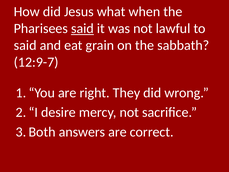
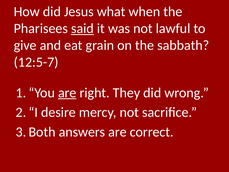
said at (25, 45): said -> give
12:9-7: 12:9-7 -> 12:5-7
are at (67, 93) underline: none -> present
